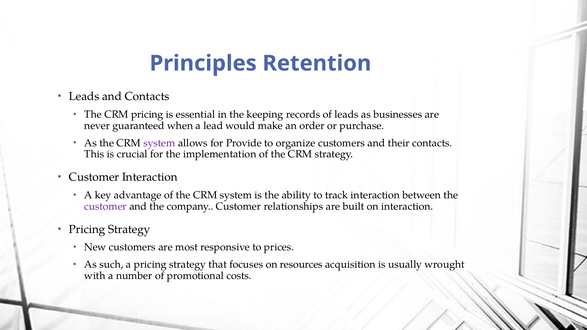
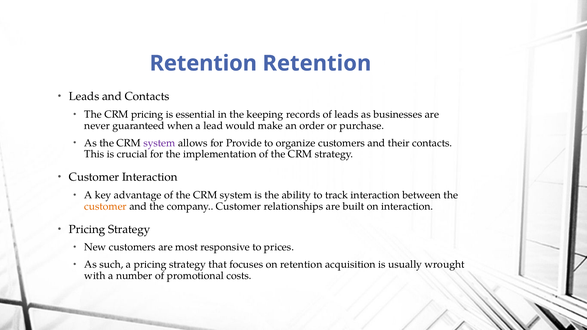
Principles at (203, 63): Principles -> Retention
customer at (106, 206) colour: purple -> orange
on resources: resources -> retention
